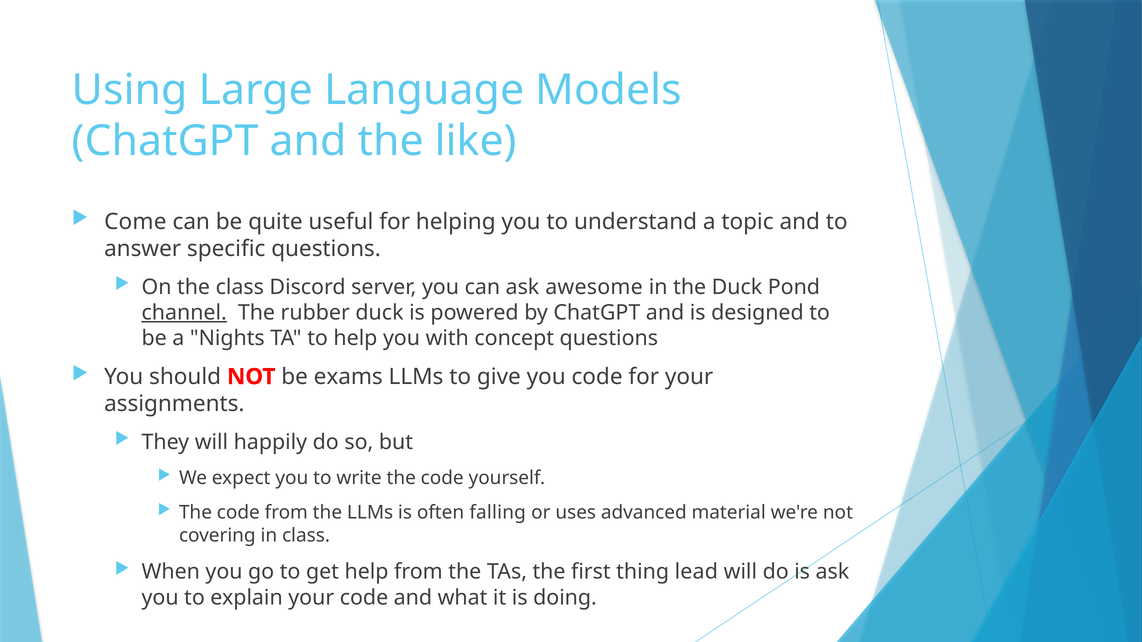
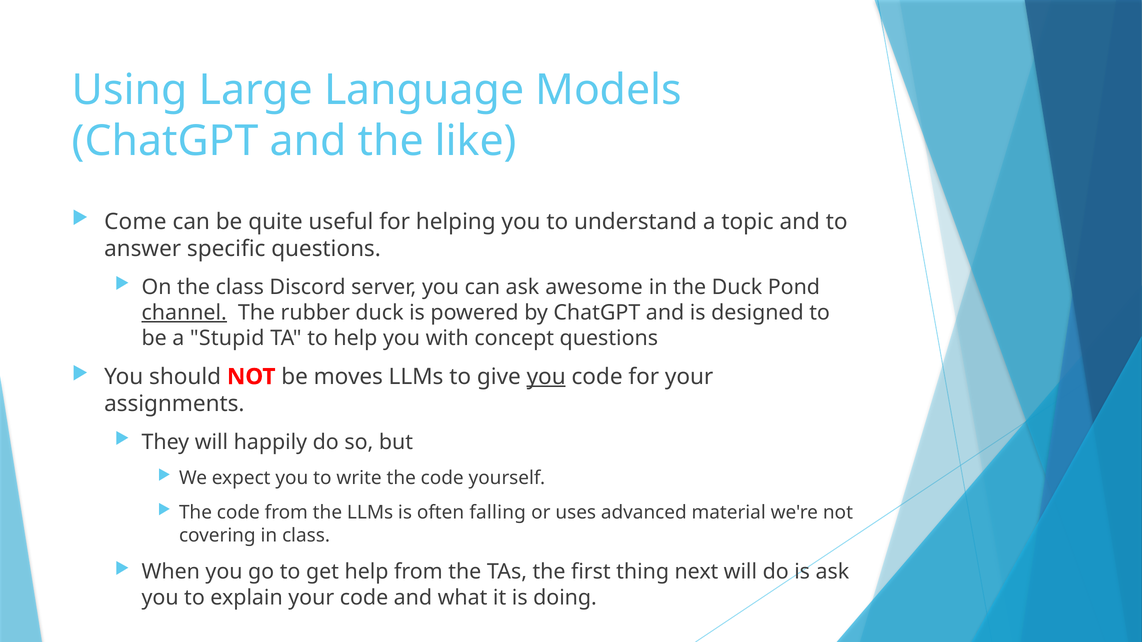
Nights: Nights -> Stupid
exams: exams -> moves
you at (546, 377) underline: none -> present
lead: lead -> next
